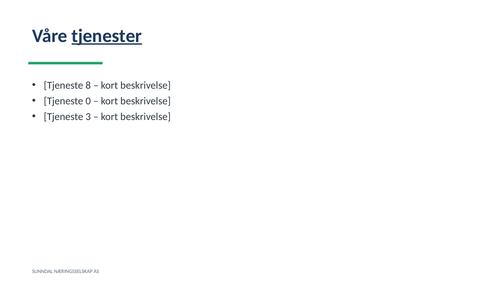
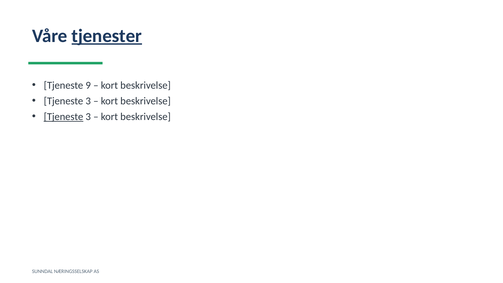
8: 8 -> 9
0 at (88, 101): 0 -> 3
Tjeneste at (64, 117) underline: none -> present
